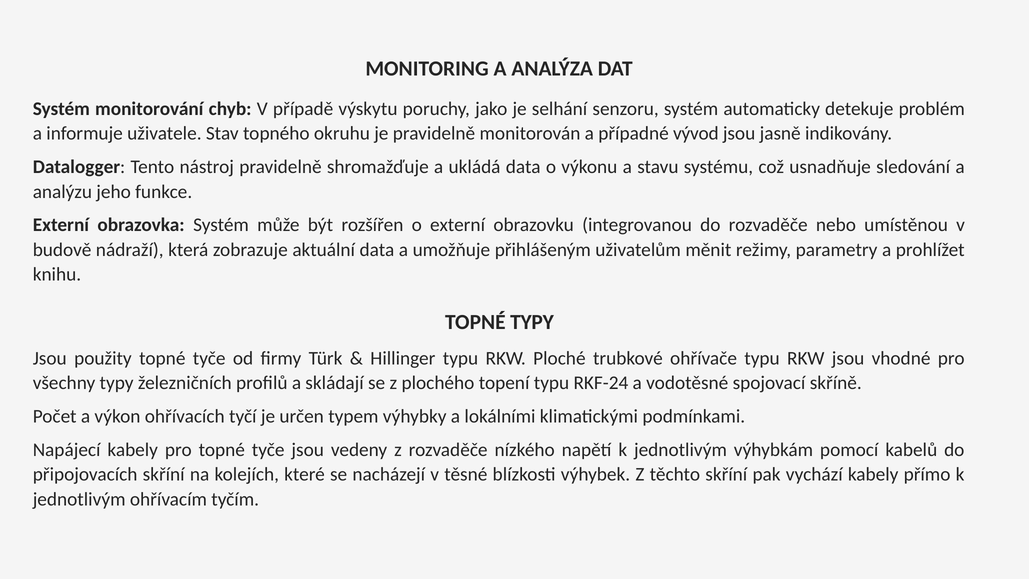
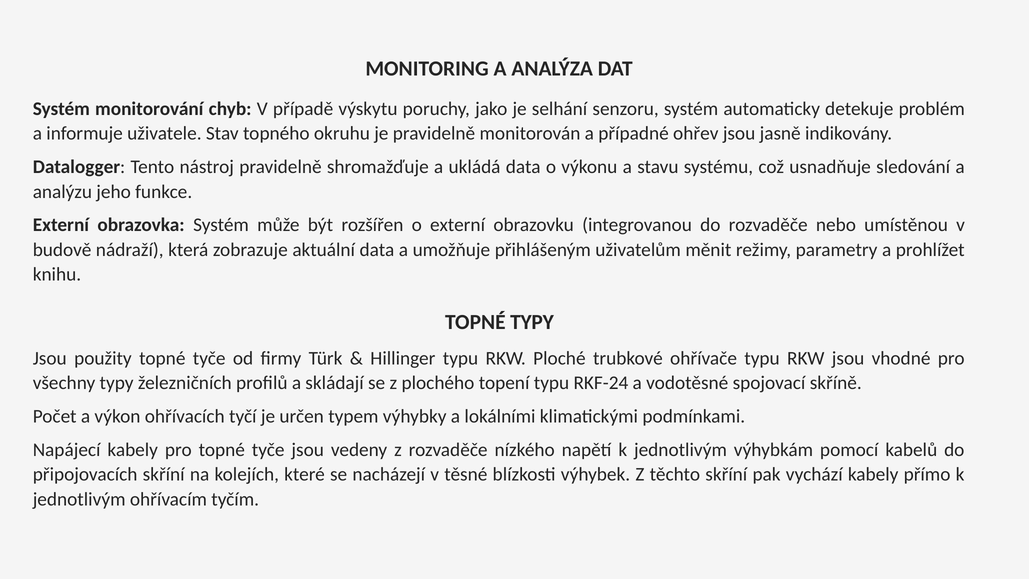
vývod: vývod -> ohřev
